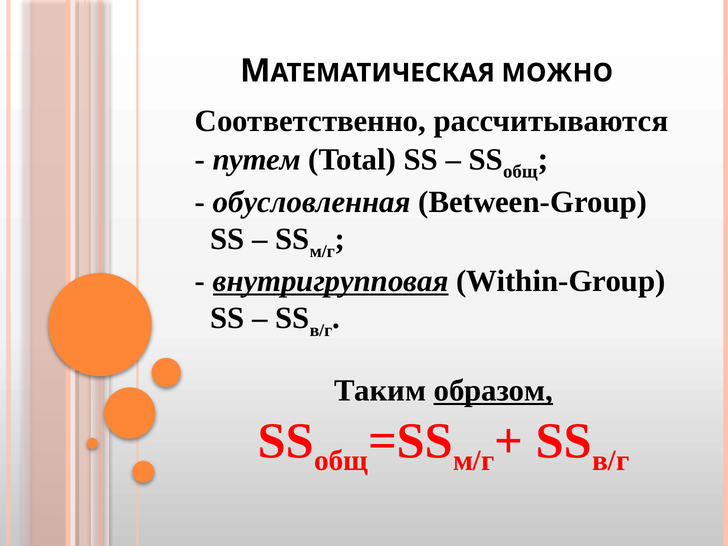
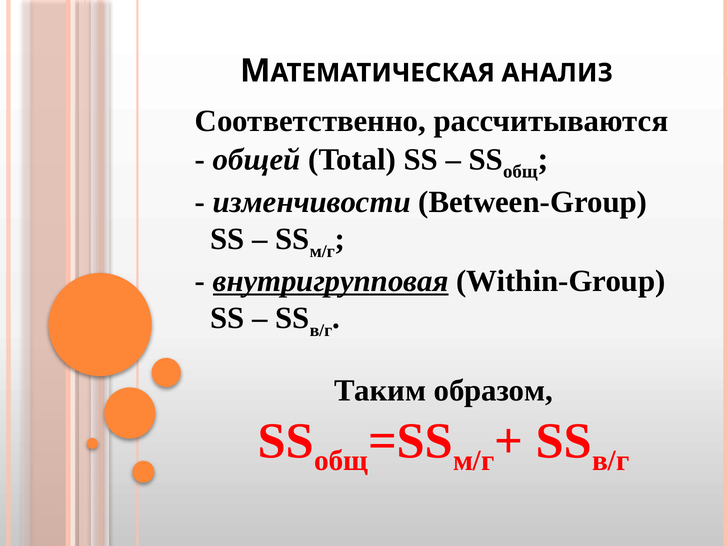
МОЖНО: МОЖНО -> АНАЛИЗ
путем: путем -> общей
обусловленная: обусловленная -> изменчивости
образом underline: present -> none
